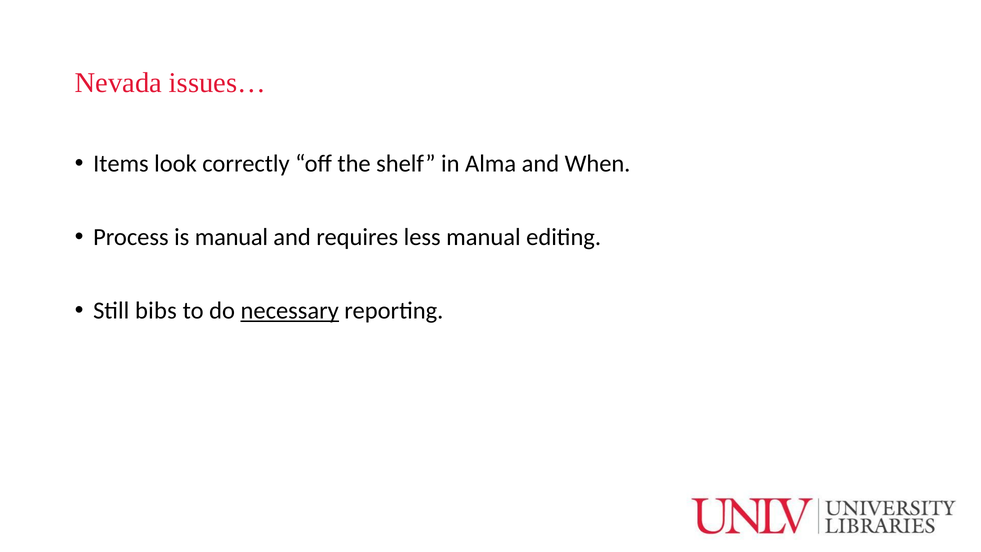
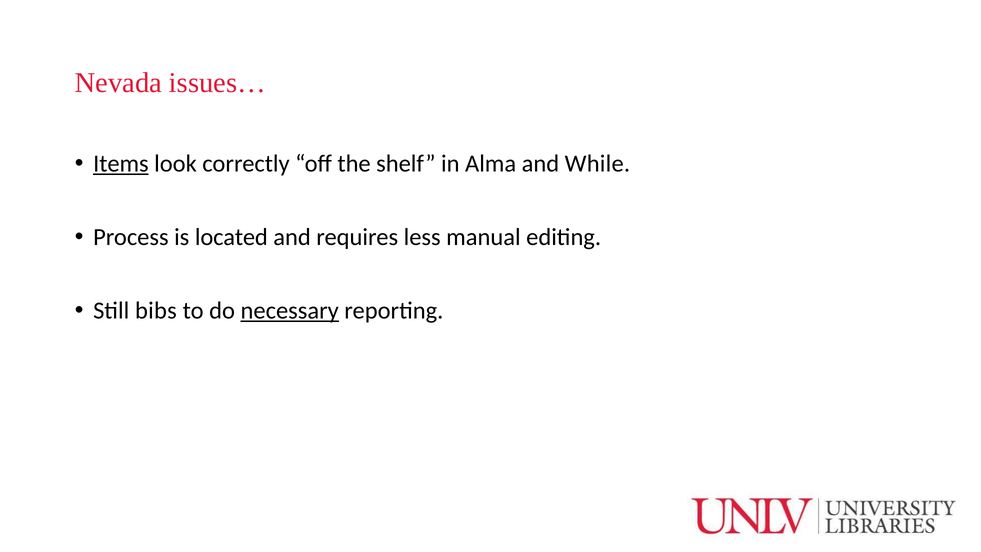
Items underline: none -> present
When: When -> While
is manual: manual -> located
